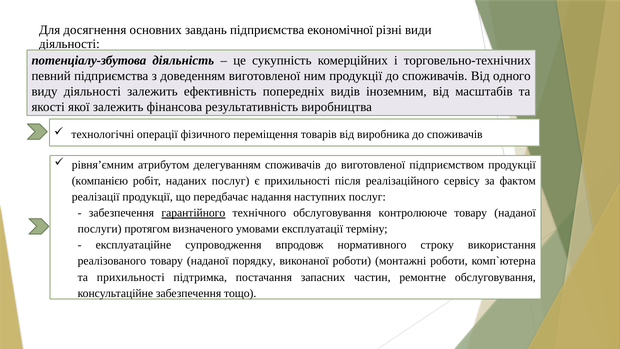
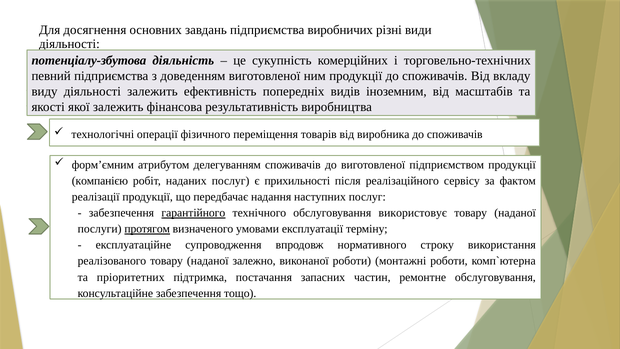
економічної: економічної -> виробничих
одного: одного -> вкладу
рівня’ємним: рівня’ємним -> форм’ємним
контролююче: контролююче -> використовує
протягом underline: none -> present
порядку: порядку -> залежно
та прихильності: прихильності -> пріоритетних
